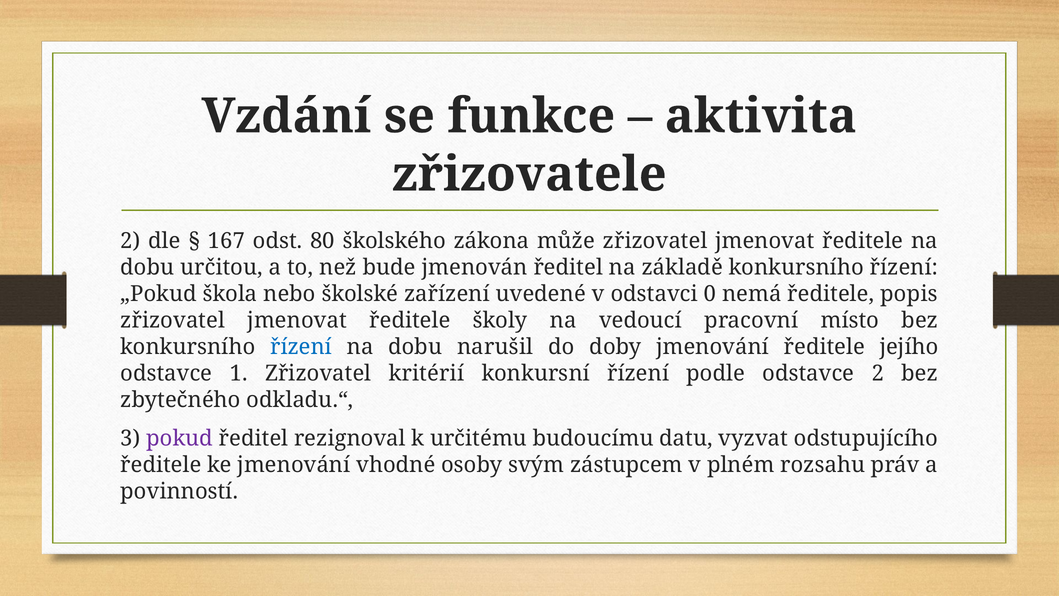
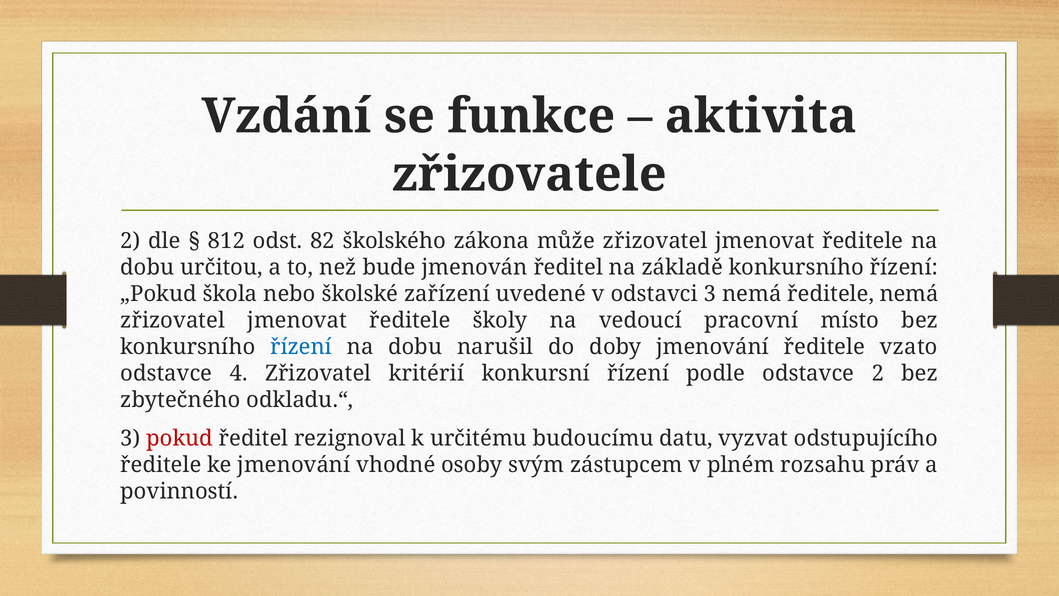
167: 167 -> 812
80: 80 -> 82
odstavci 0: 0 -> 3
ředitele popis: popis -> nemá
jejího: jejího -> vzato
1: 1 -> 4
pokud colour: purple -> red
